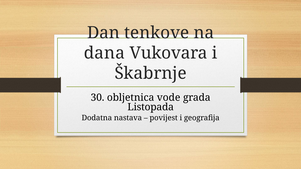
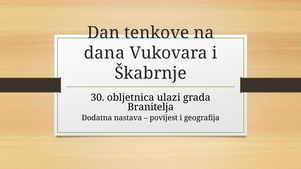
vode: vode -> ulazi
Listopada: Listopada -> Branitelja
